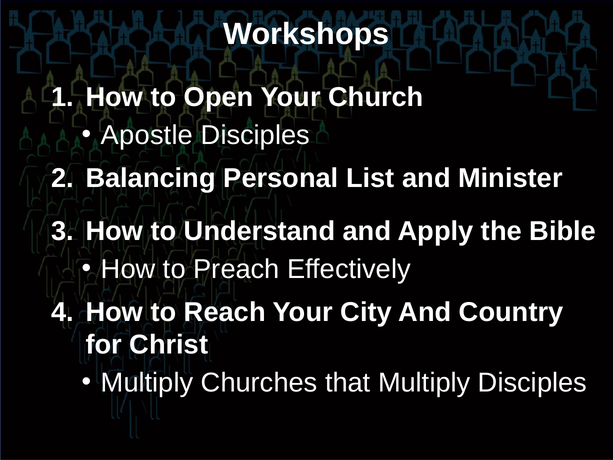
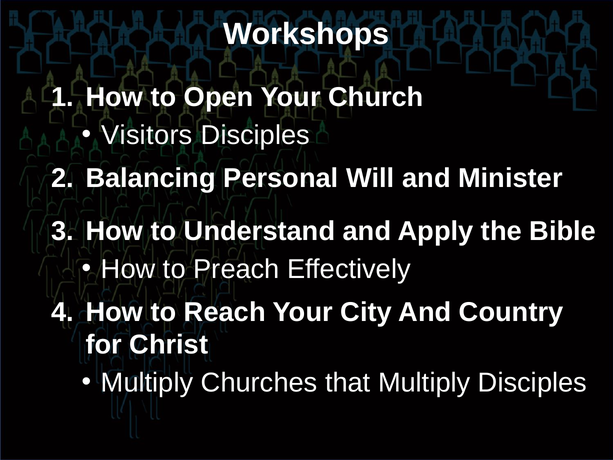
Apostle: Apostle -> Visitors
List: List -> Will
